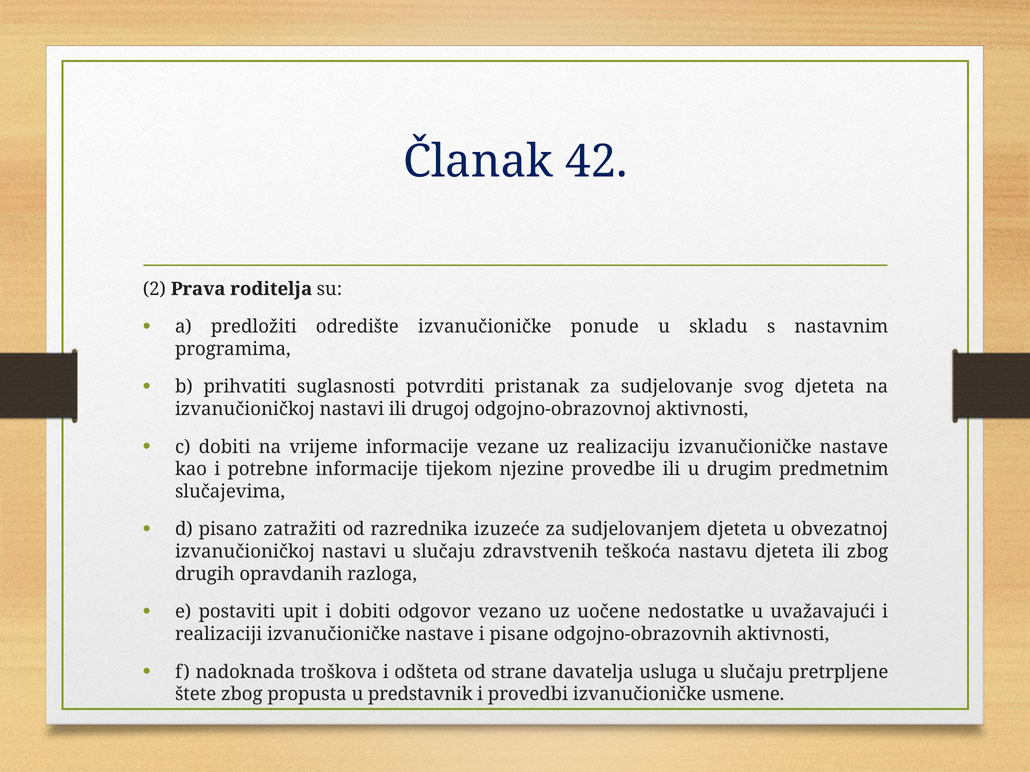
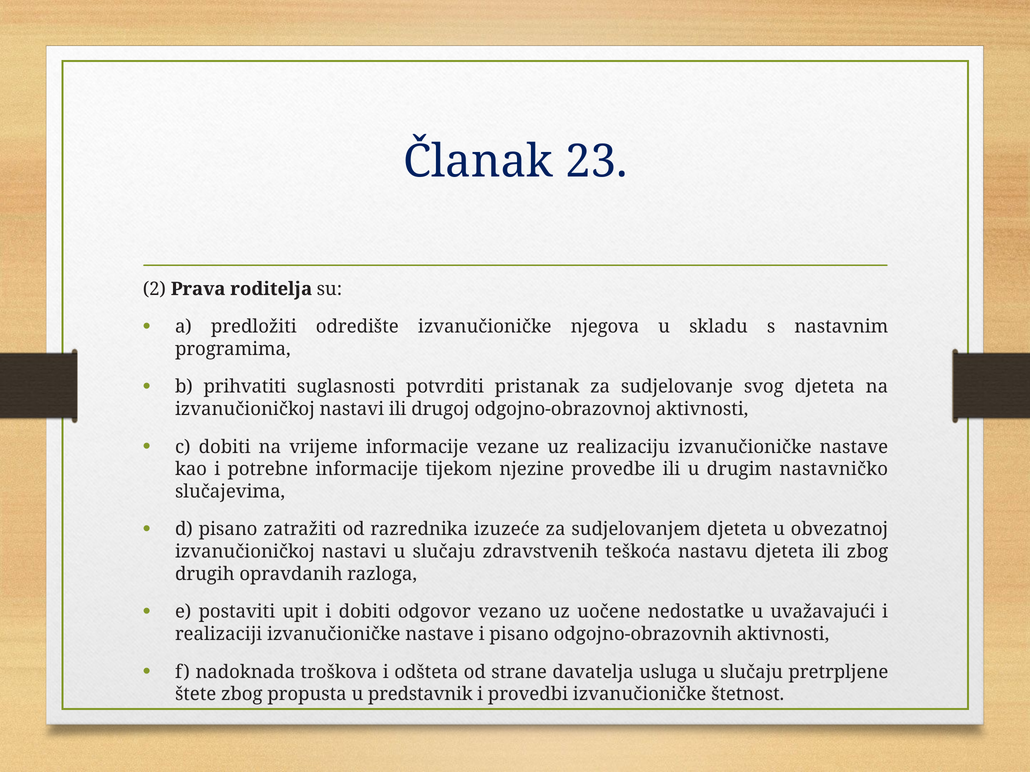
42: 42 -> 23
ponude: ponude -> njegova
predmetnim: predmetnim -> nastavničko
i pisane: pisane -> pisano
usmene: usmene -> štetnost
